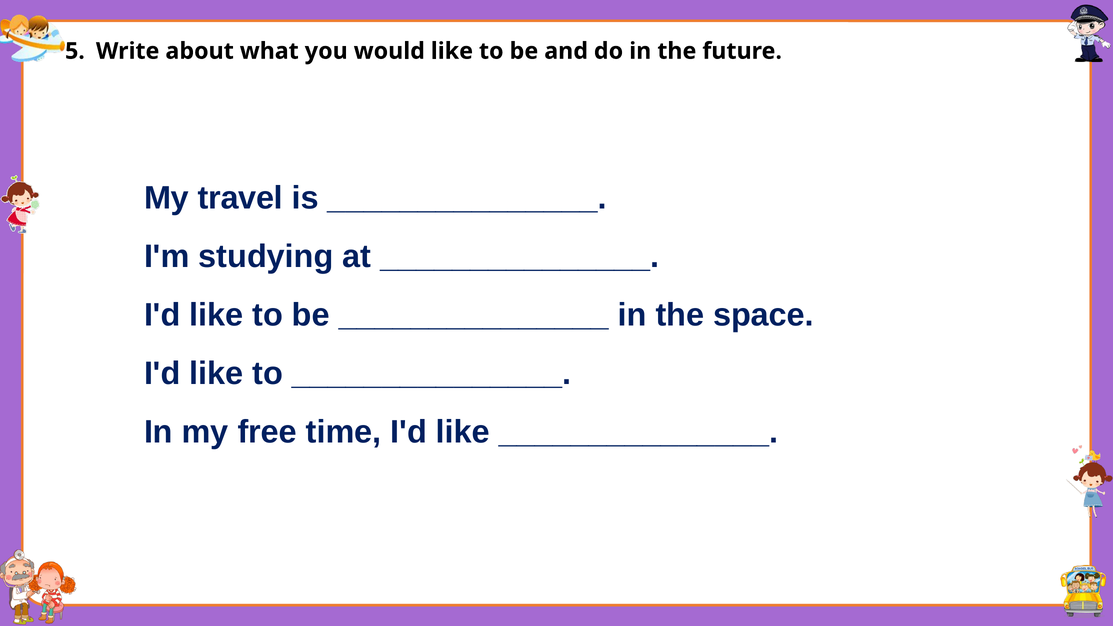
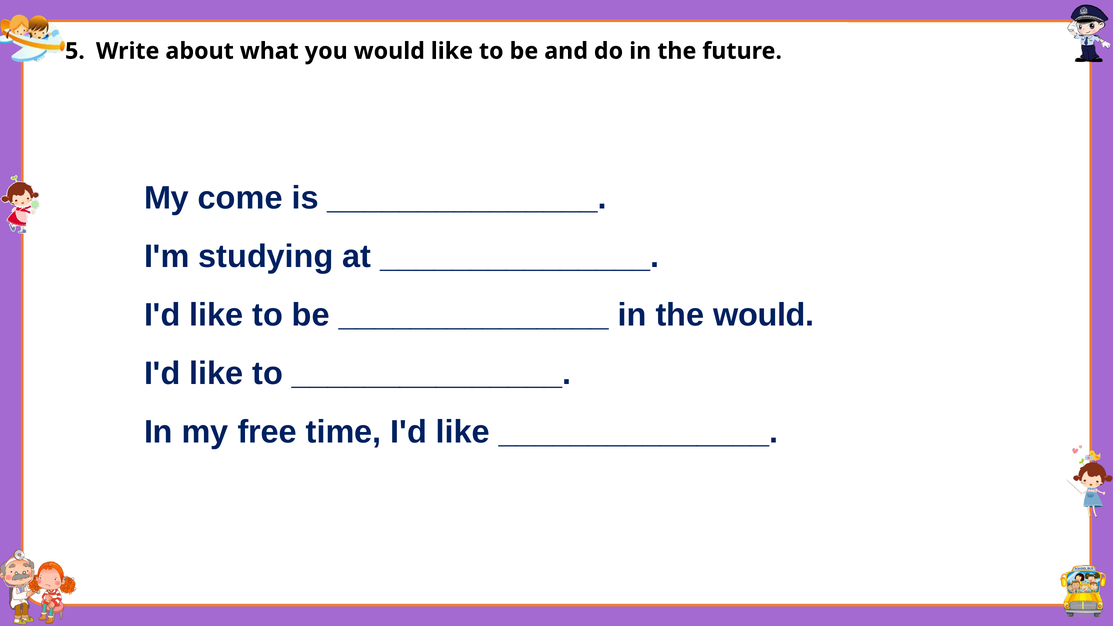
travel: travel -> come
the space: space -> would
